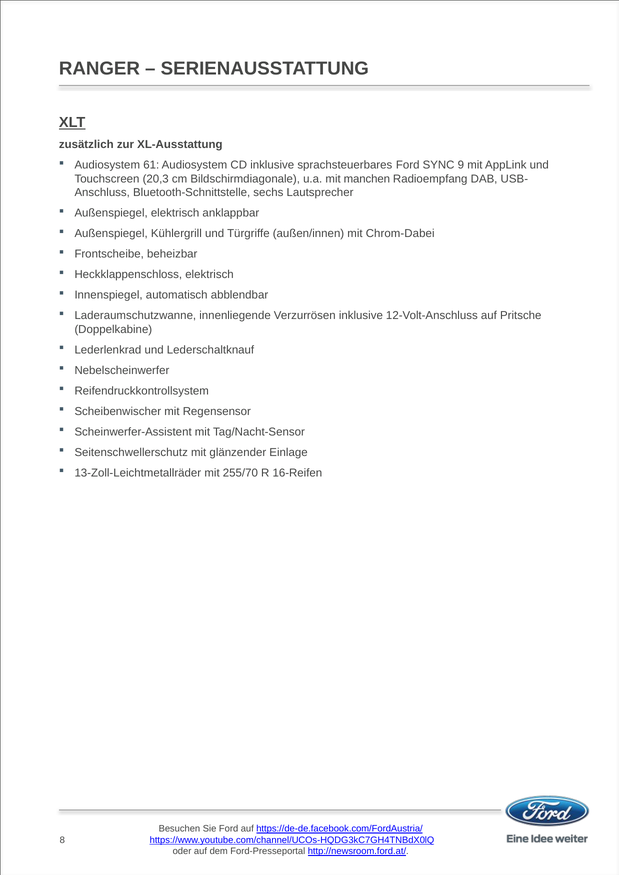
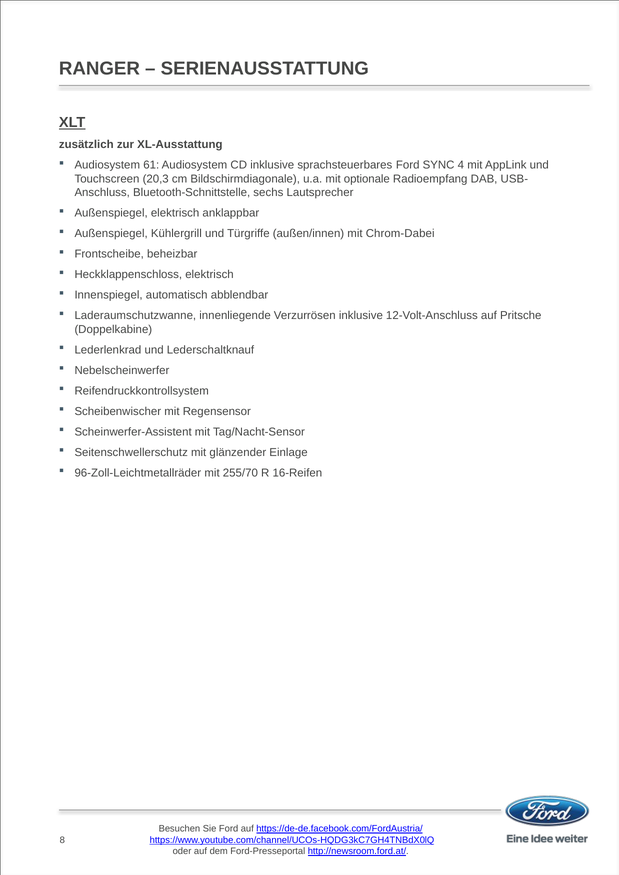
9: 9 -> 4
manchen: manchen -> optionale
13-Zoll-Leichtmetallräder: 13-Zoll-Leichtmetallräder -> 96-Zoll-Leichtmetallräder
